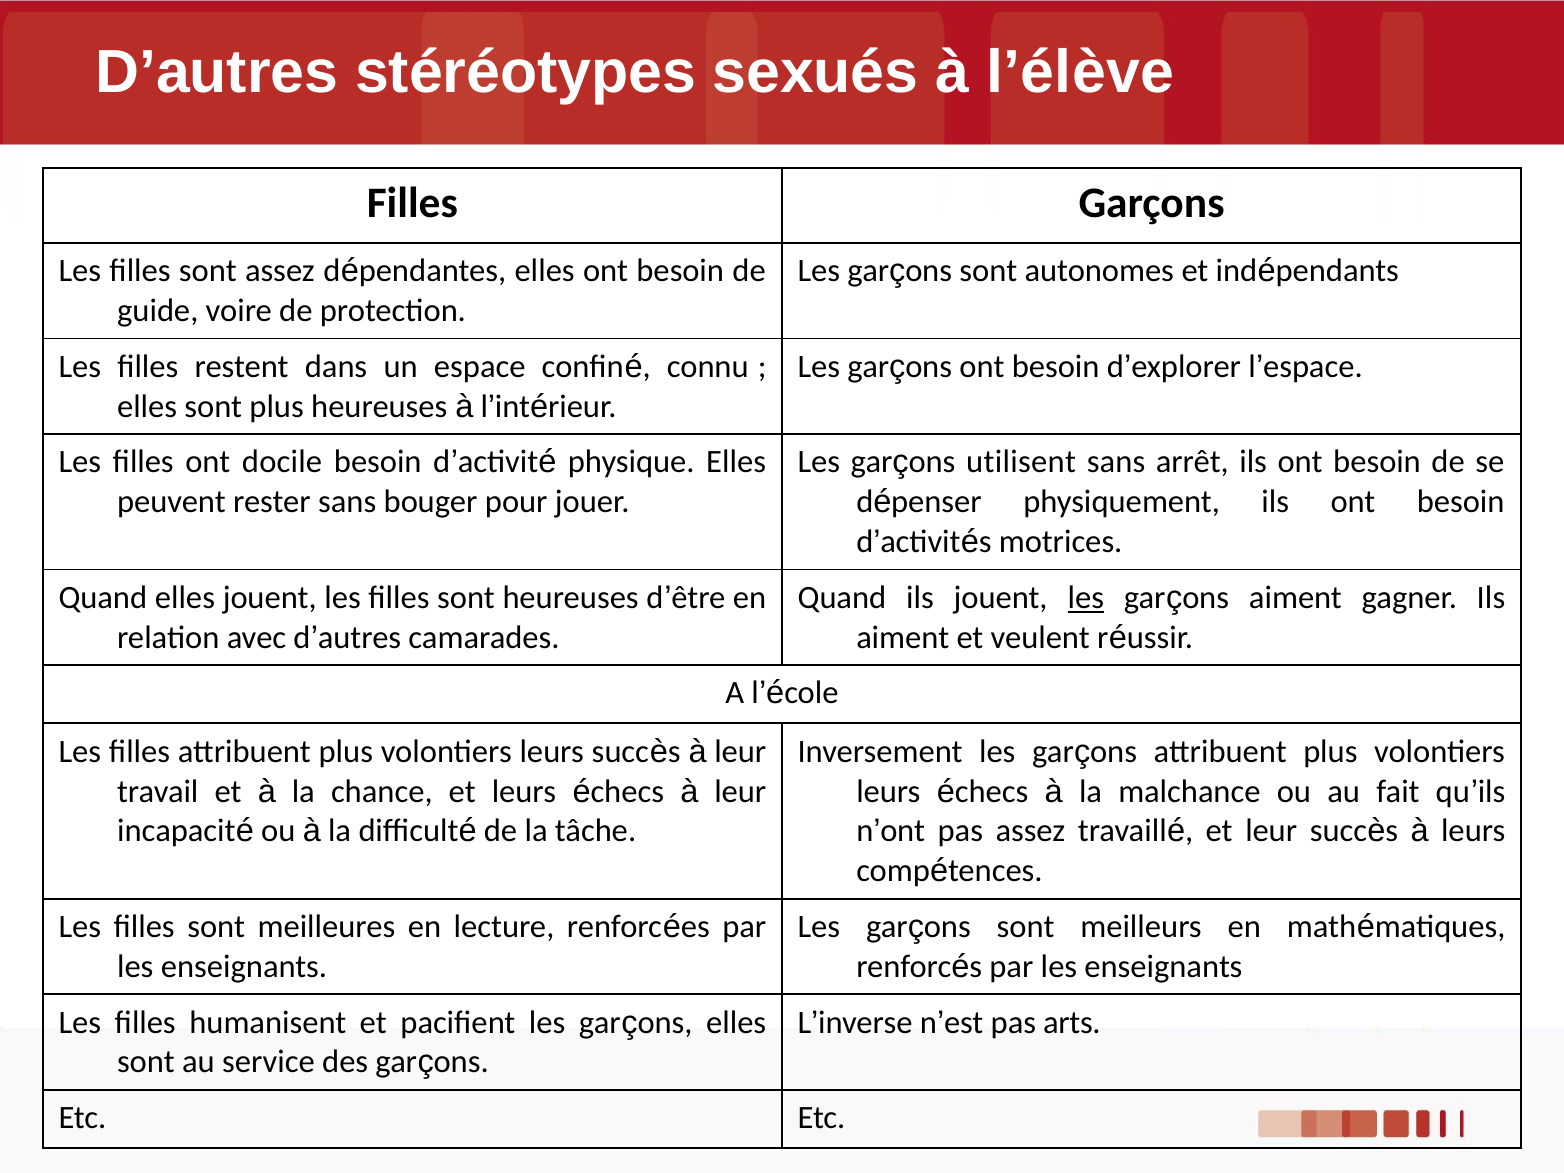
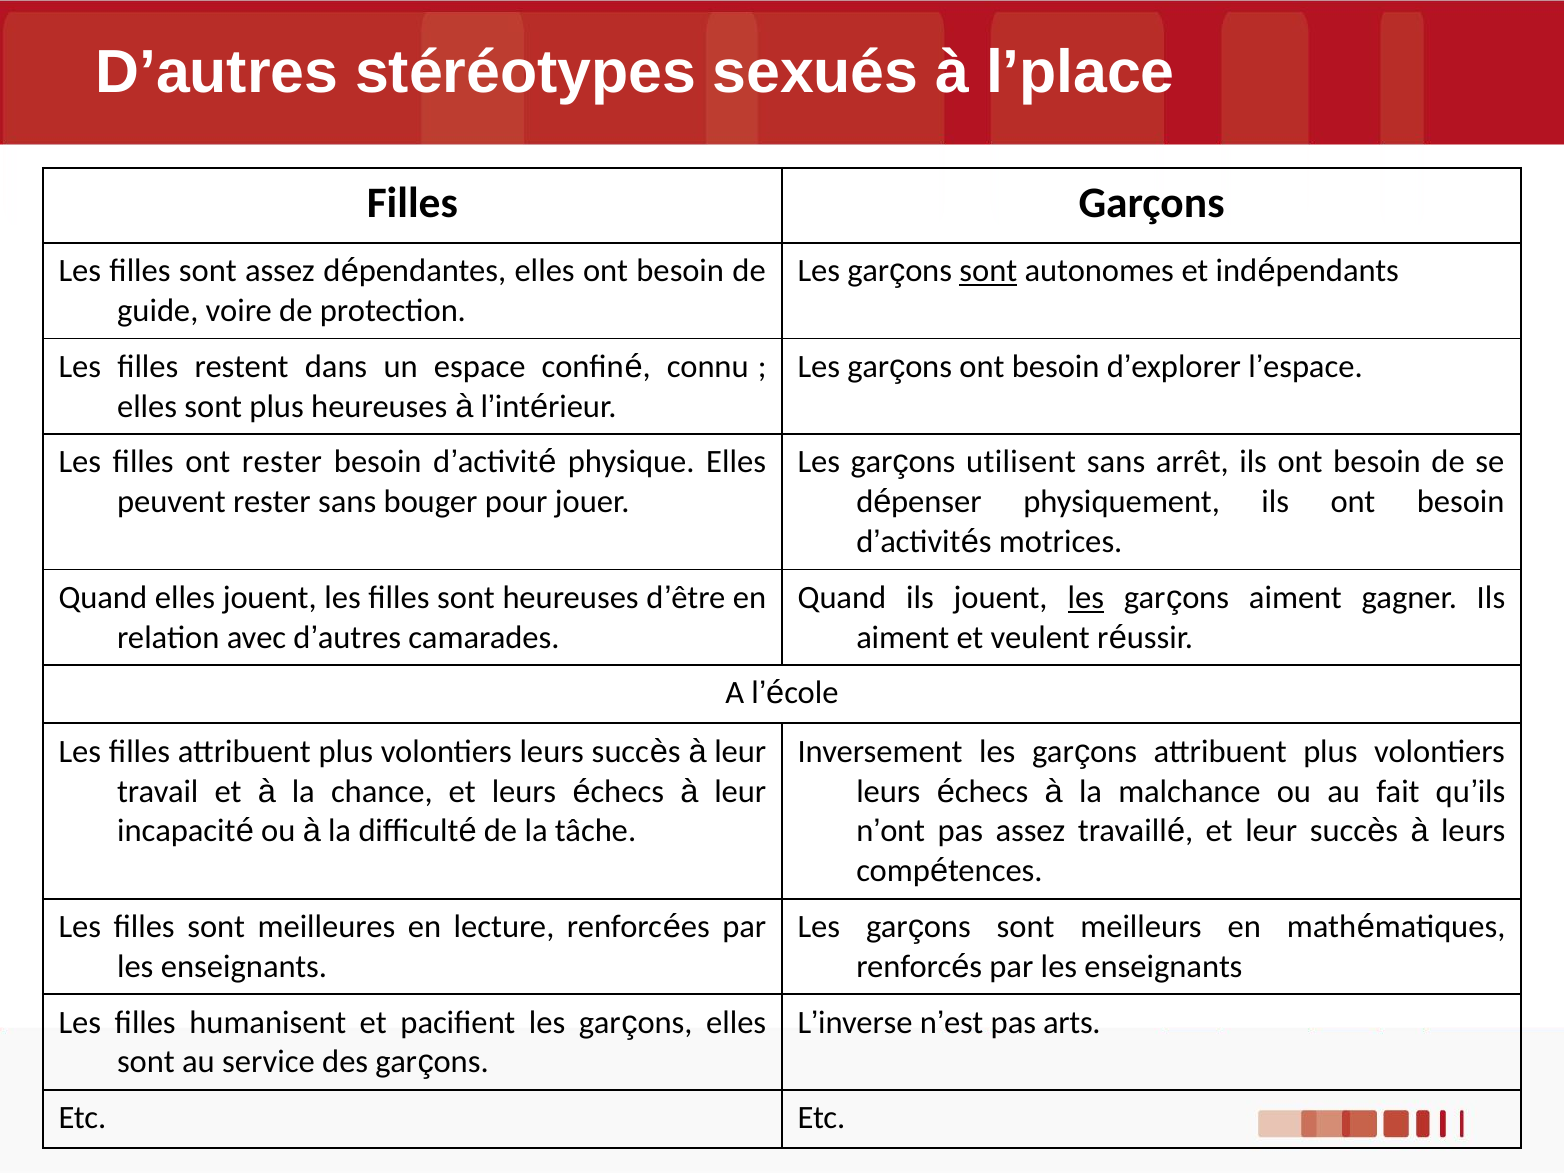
l’élève: l’élève -> l’place
sont at (988, 271) underline: none -> present
ont docile: docile -> rester
